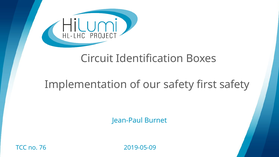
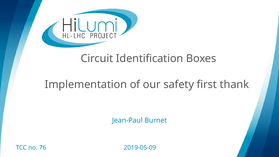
first safety: safety -> thank
